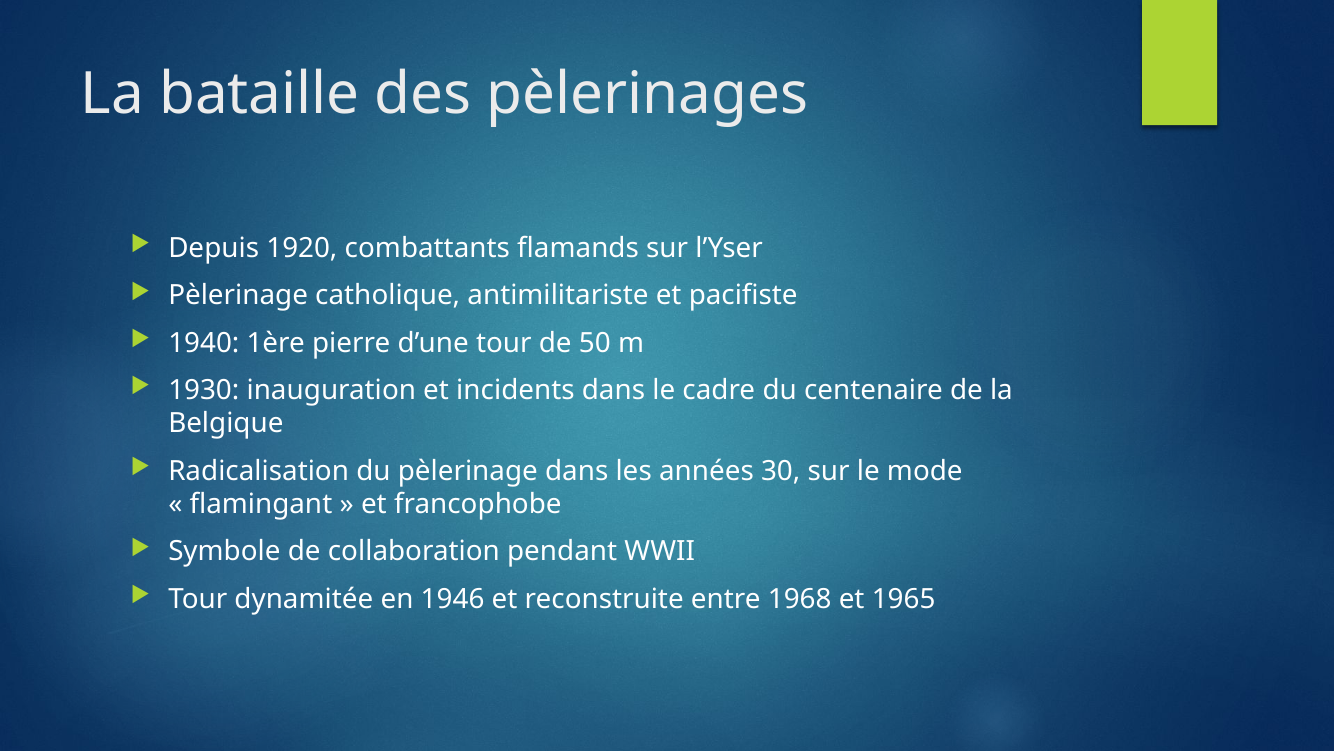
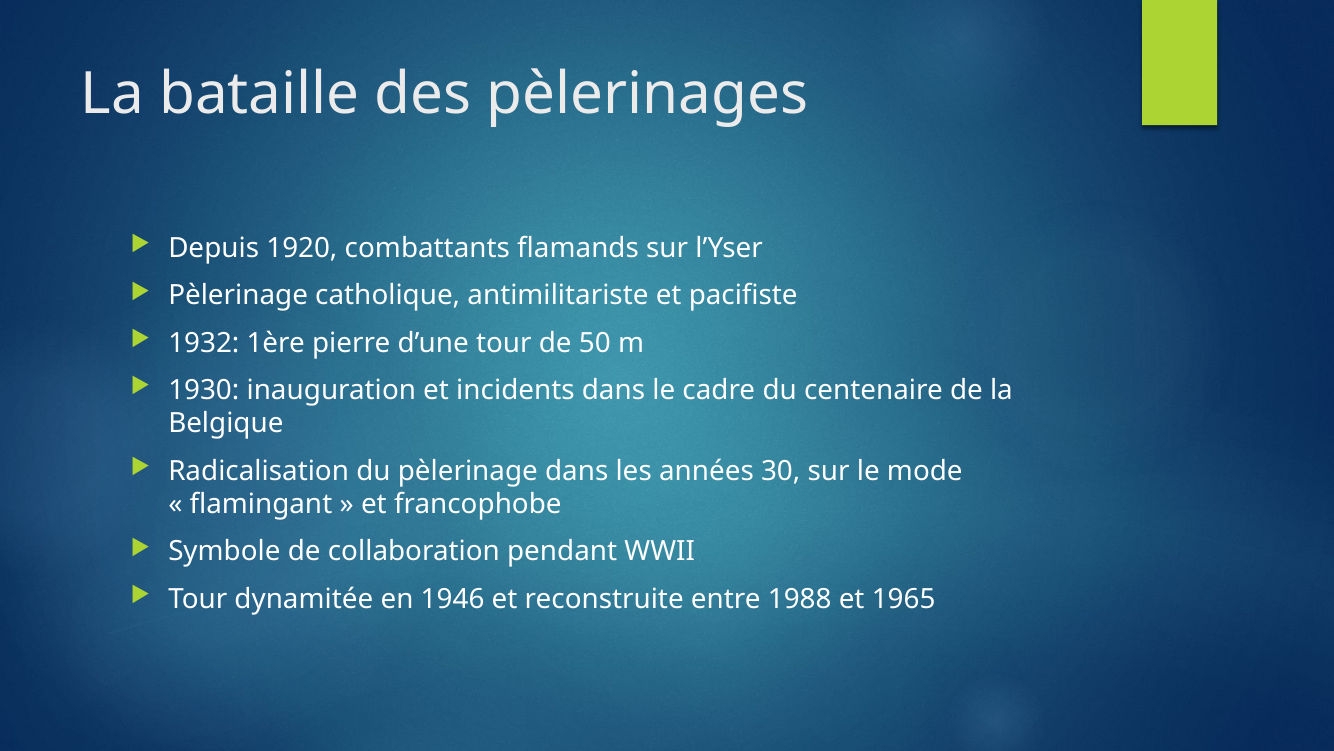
1940: 1940 -> 1932
1968: 1968 -> 1988
